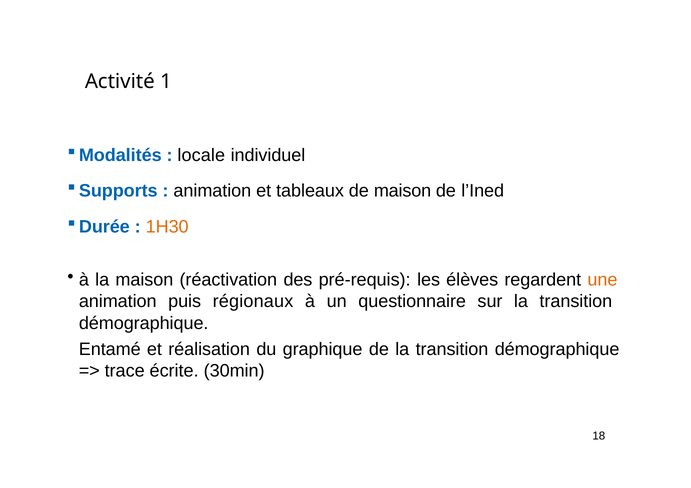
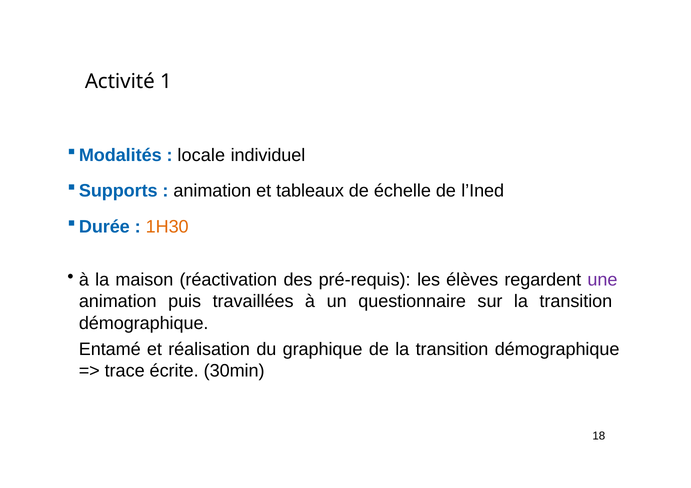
de maison: maison -> échelle
une colour: orange -> purple
régionaux: régionaux -> travaillées
